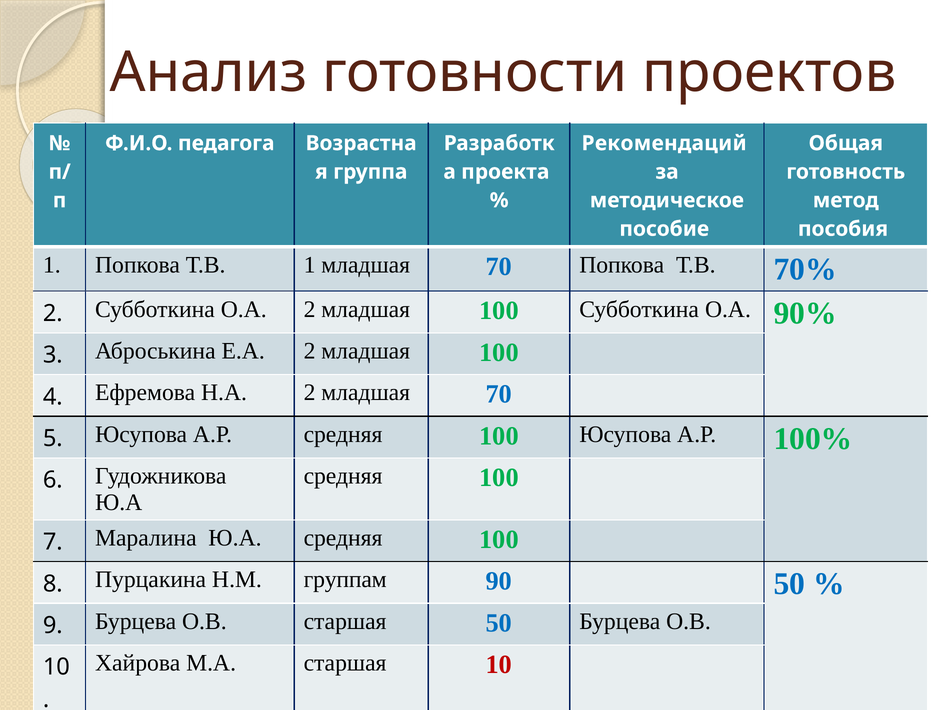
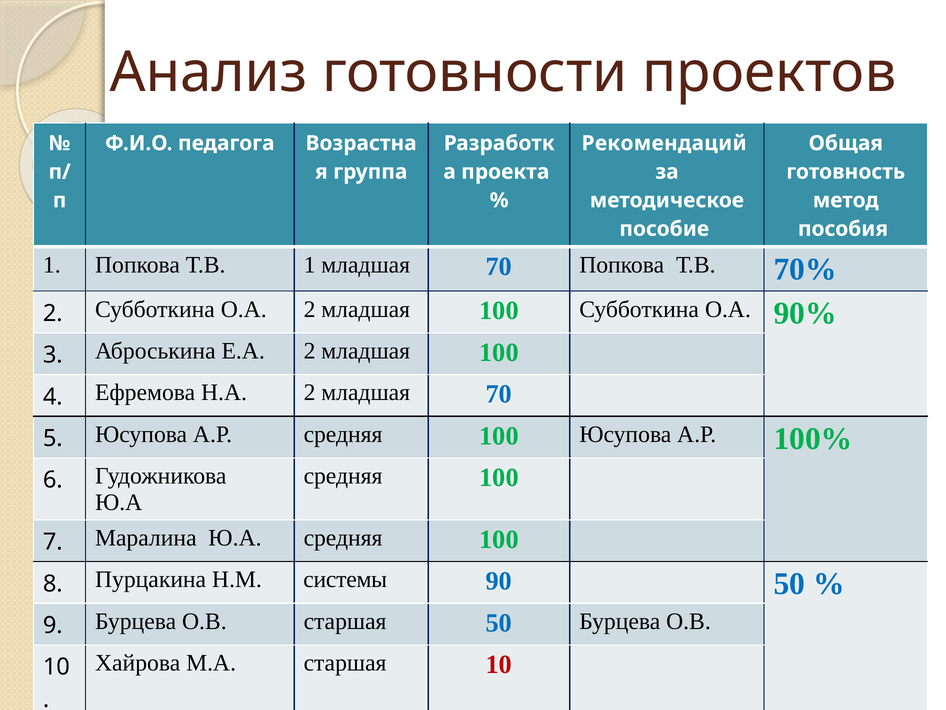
группам: группам -> системы
